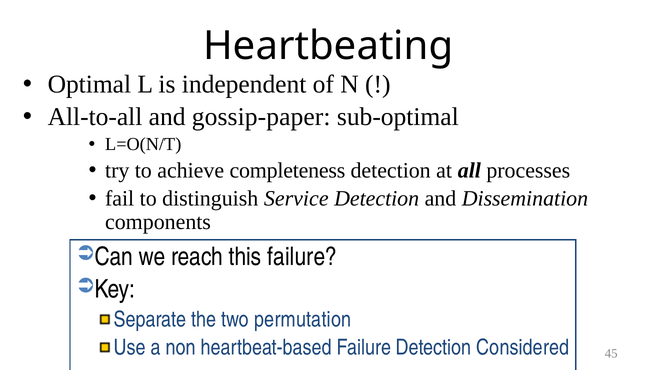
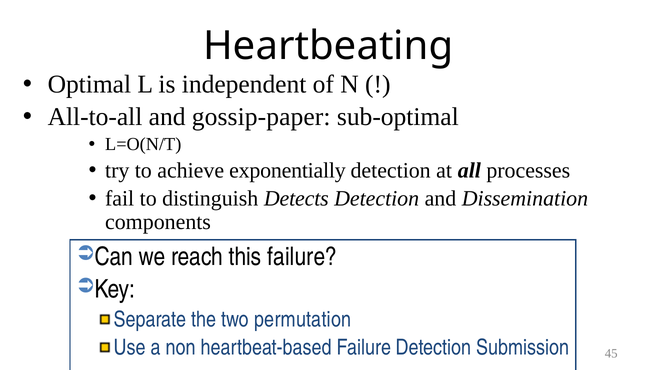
completeness: completeness -> exponentially
Service: Service -> Detects
Considered: Considered -> Submission
